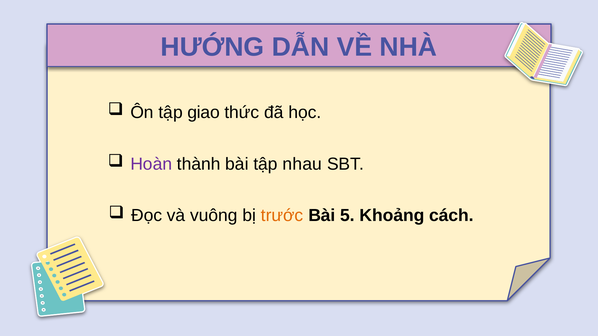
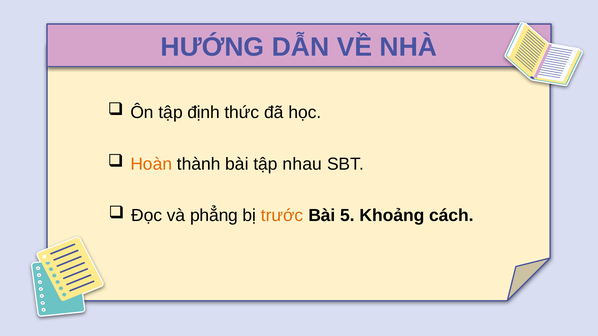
giao: giao -> định
Hoàn colour: purple -> orange
vuông: vuông -> phẳng
